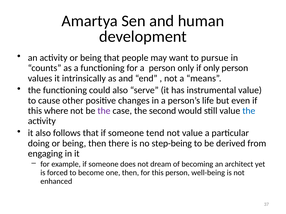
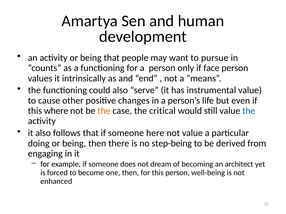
if only: only -> face
the at (104, 111) colour: purple -> orange
second: second -> critical
tend: tend -> here
